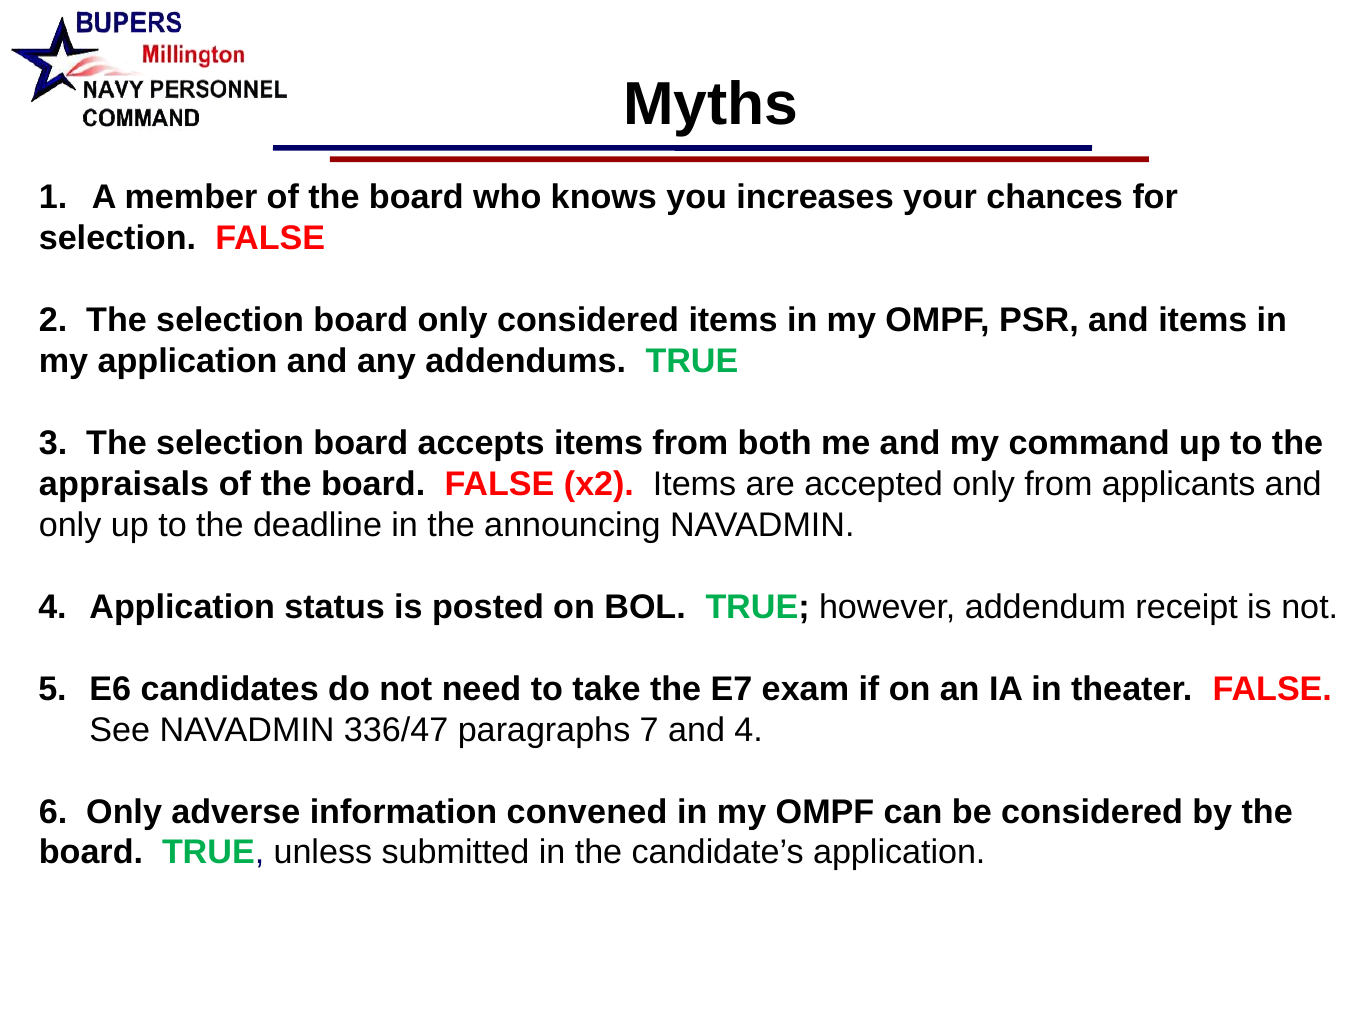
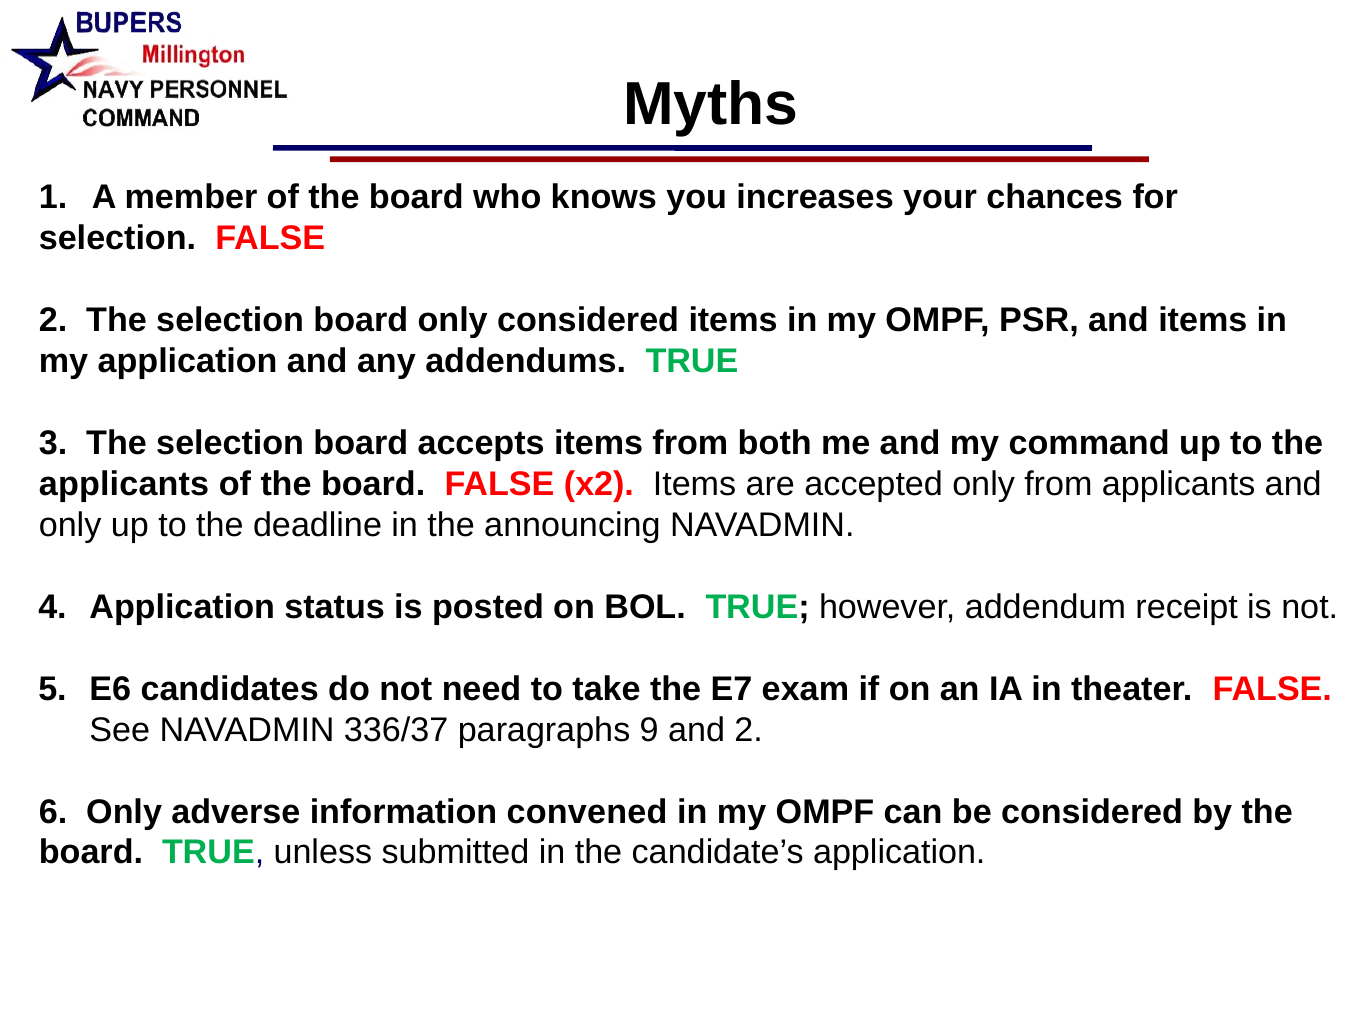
appraisals at (124, 484): appraisals -> applicants
336/47: 336/47 -> 336/37
7: 7 -> 9
and 4: 4 -> 2
